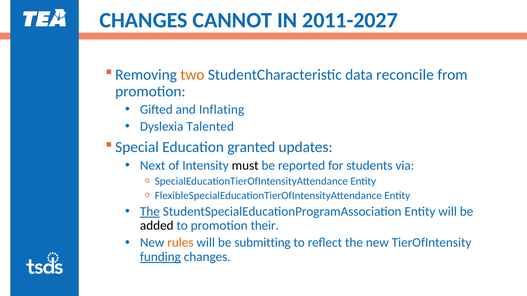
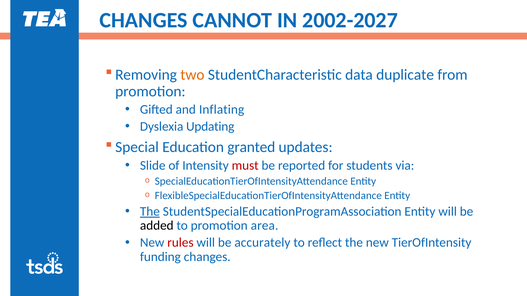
2011-2027: 2011-2027 -> 2002-2027
reconcile: reconcile -> duplicate
Talented: Talented -> Updating
Next: Next -> Slide
must colour: black -> red
their: their -> area
rules colour: orange -> red
submitting: submitting -> accurately
funding underline: present -> none
